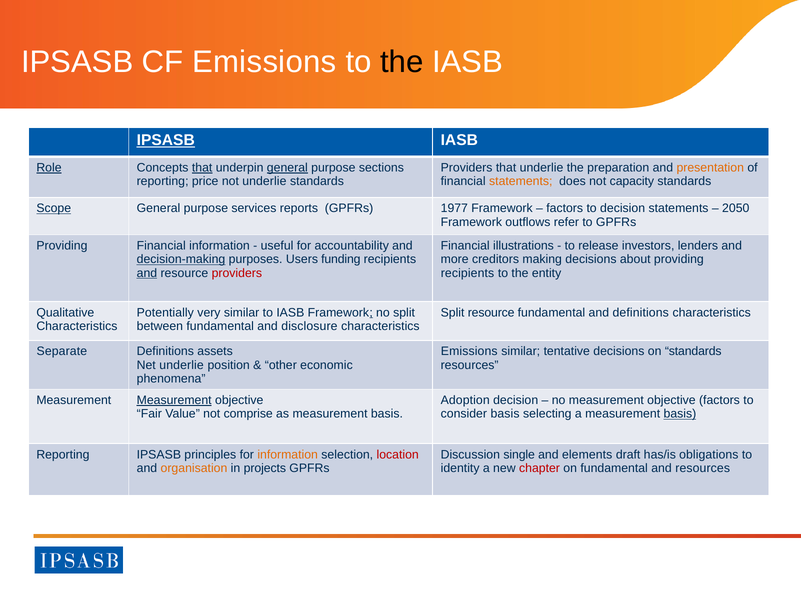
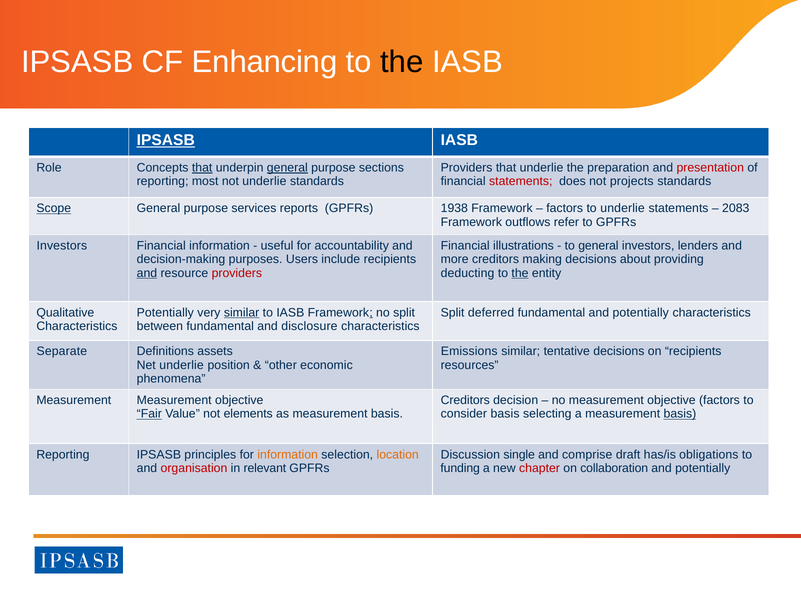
CF Emissions: Emissions -> Enhancing
Role underline: present -> none
presentation colour: orange -> red
price: price -> most
statements at (521, 181) colour: orange -> red
capacity: capacity -> projects
1977: 1977 -> 1938
to decision: decision -> underlie
2050: 2050 -> 2083
Providing at (62, 246): Providing -> Investors
to release: release -> general
decision-making underline: present -> none
funding: funding -> include
recipients at (468, 273): recipients -> deducting
the at (520, 273) underline: none -> present
similar at (242, 312) underline: none -> present
Split resource: resource -> deferred
fundamental and definitions: definitions -> potentially
on standards: standards -> recipients
Measurement at (174, 400) underline: present -> none
Adoption at (465, 400): Adoption -> Creditors
Fair underline: none -> present
comprise: comprise -> elements
location colour: red -> orange
elements: elements -> comprise
organisation colour: orange -> red
projects: projects -> relevant
identity: identity -> funding
on fundamental: fundamental -> collaboration
resources at (703, 468): resources -> potentially
